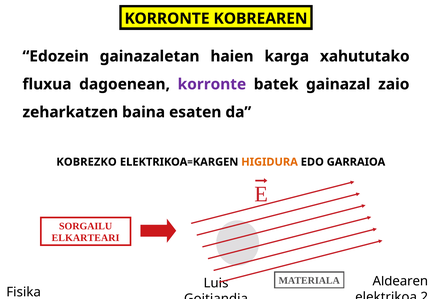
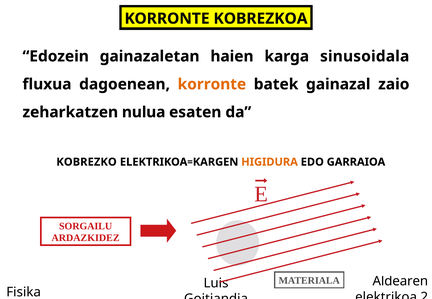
KOBREAREN: KOBREAREN -> KOBREZKOA
xahututako: xahututako -> sinusoidala
korronte at (212, 84) colour: purple -> orange
baina: baina -> nulua
ELKARTEARI: ELKARTEARI -> ARDAZKIDEZ
